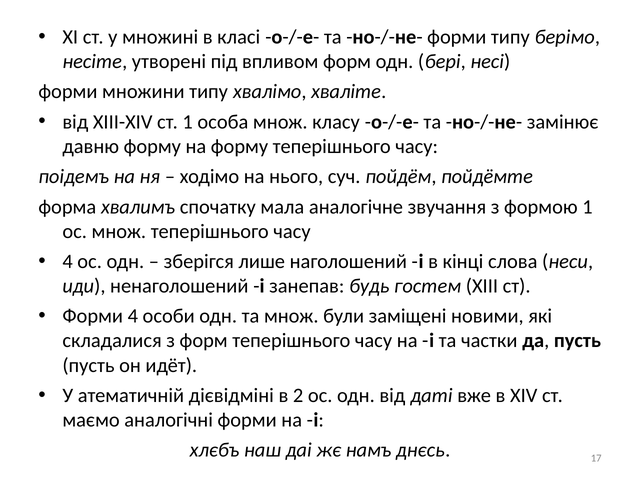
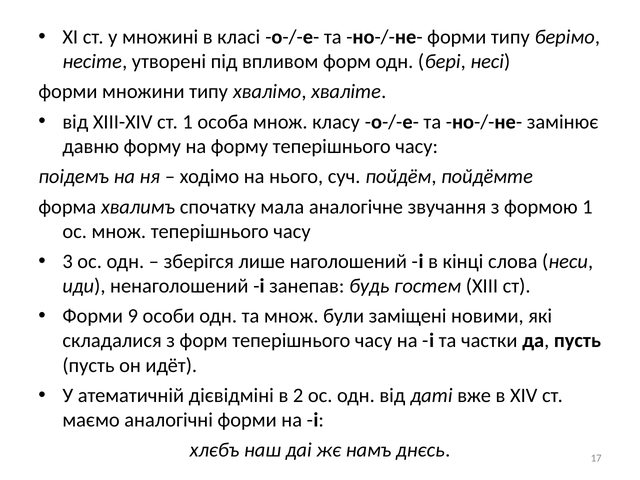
4 at (68, 262): 4 -> 3
Форми 4: 4 -> 9
